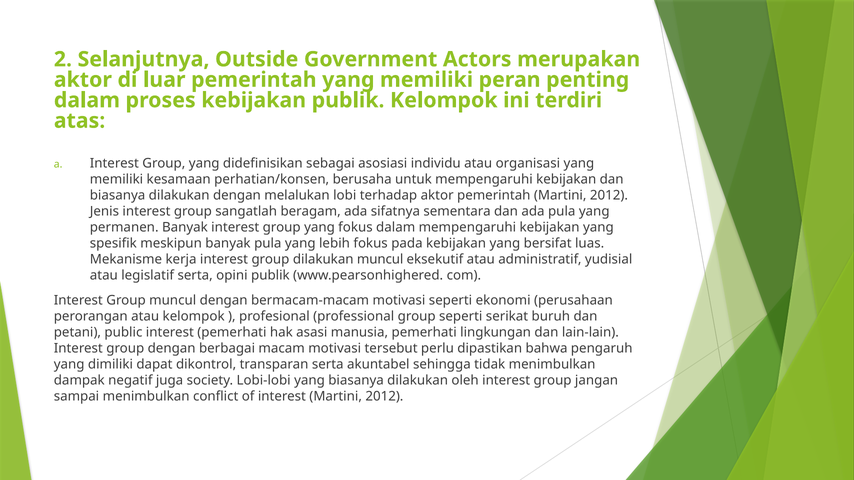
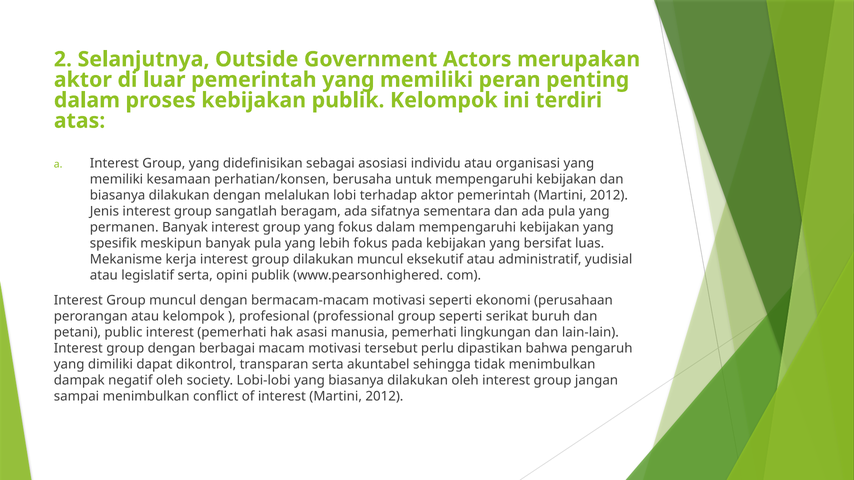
negatif juga: juga -> oleh
